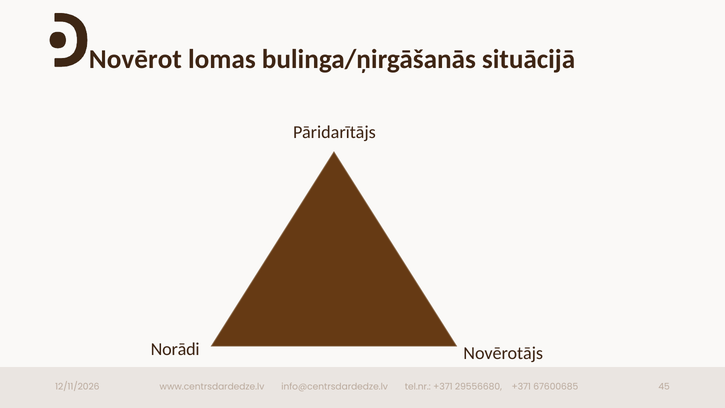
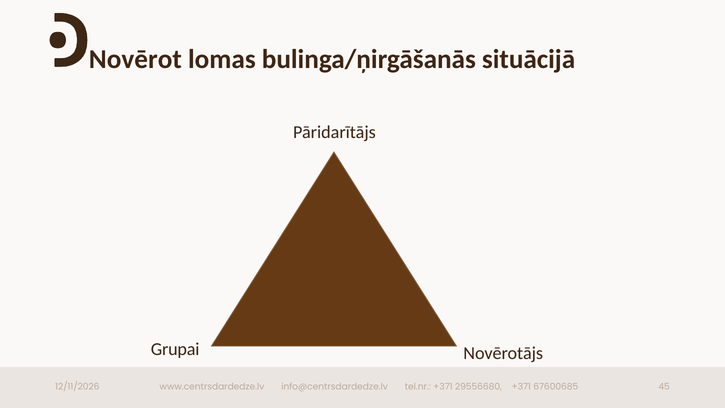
Norādi: Norādi -> Grupai
